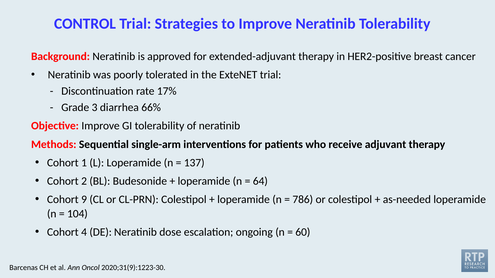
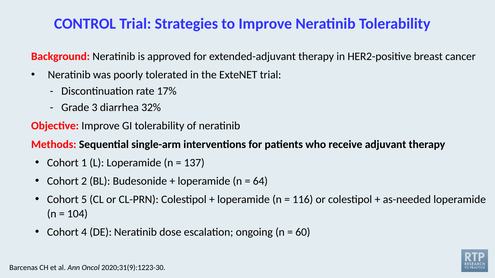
66%: 66% -> 32%
9: 9 -> 5
786: 786 -> 116
